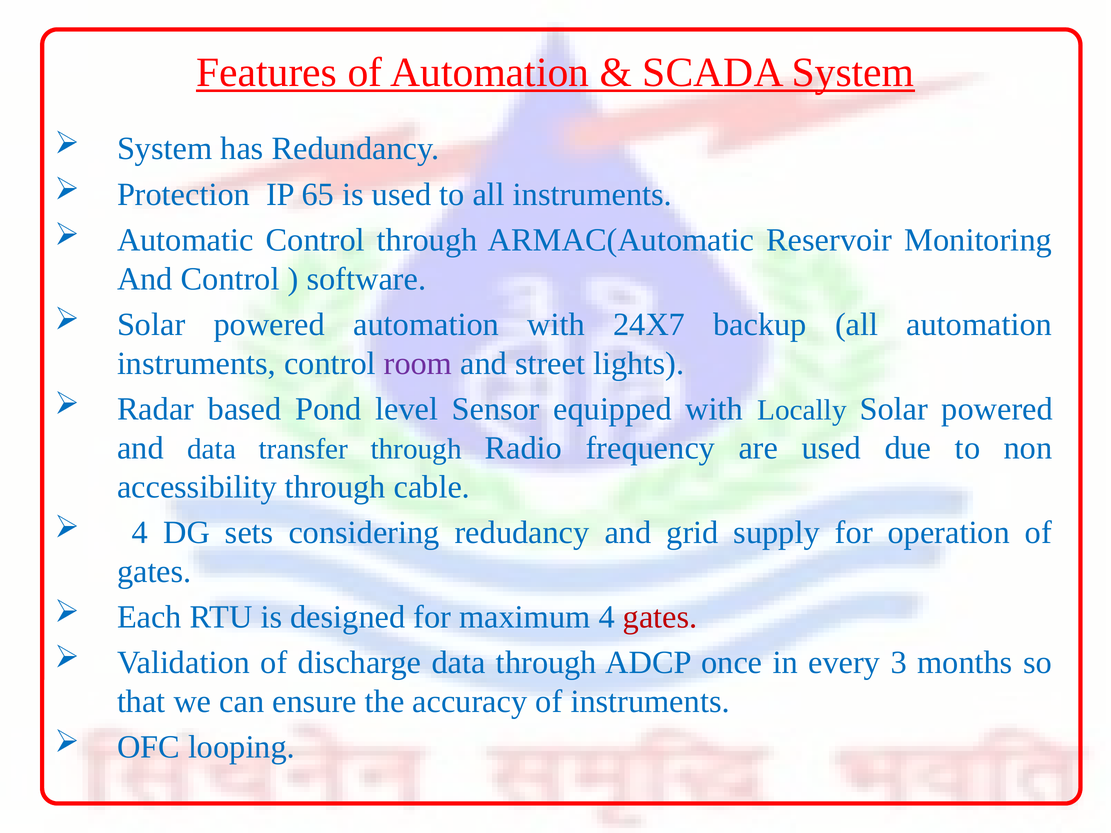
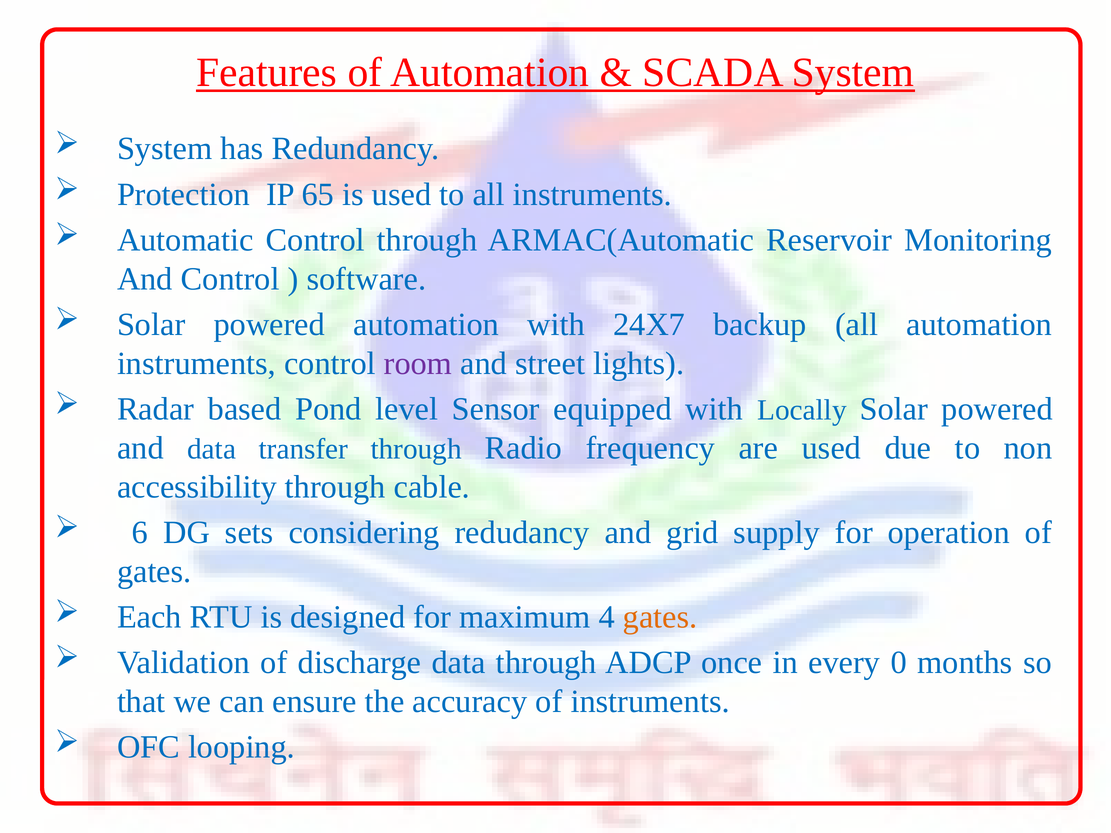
4 at (140, 533): 4 -> 6
gates at (660, 617) colour: red -> orange
3: 3 -> 0
